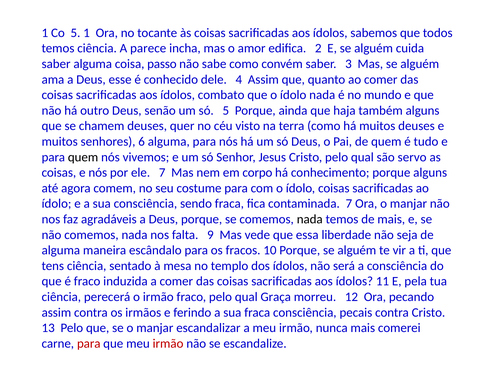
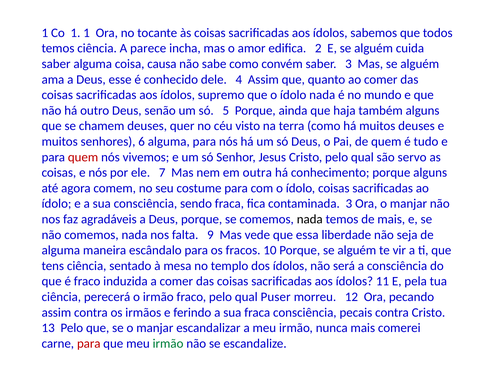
Co 5: 5 -> 1
passo: passo -> causa
combato: combato -> supremo
quem at (83, 157) colour: black -> red
corpo: corpo -> outra
contaminada 7: 7 -> 3
Graça: Graça -> Puser
irmão at (168, 344) colour: red -> green
